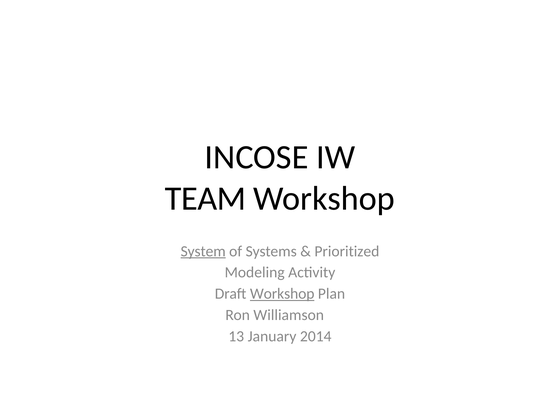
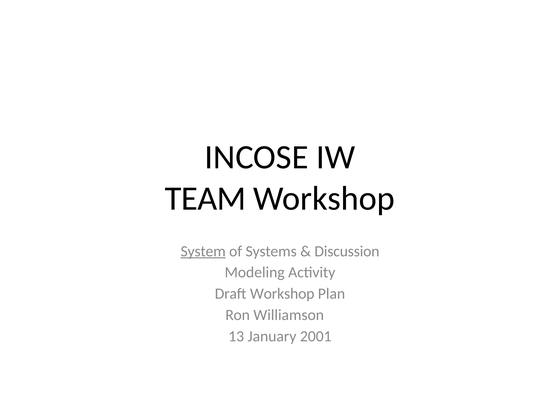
Prioritized: Prioritized -> Discussion
Workshop at (282, 294) underline: present -> none
2014: 2014 -> 2001
